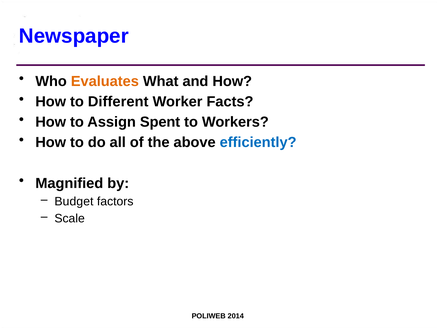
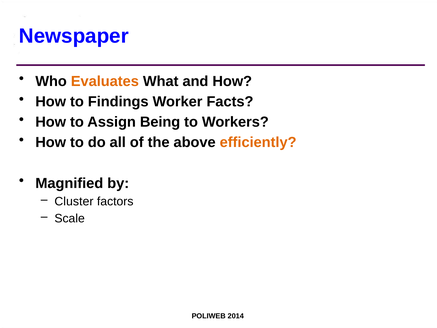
Different: Different -> Findings
Spent: Spent -> Being
efficiently colour: blue -> orange
Budget: Budget -> Cluster
